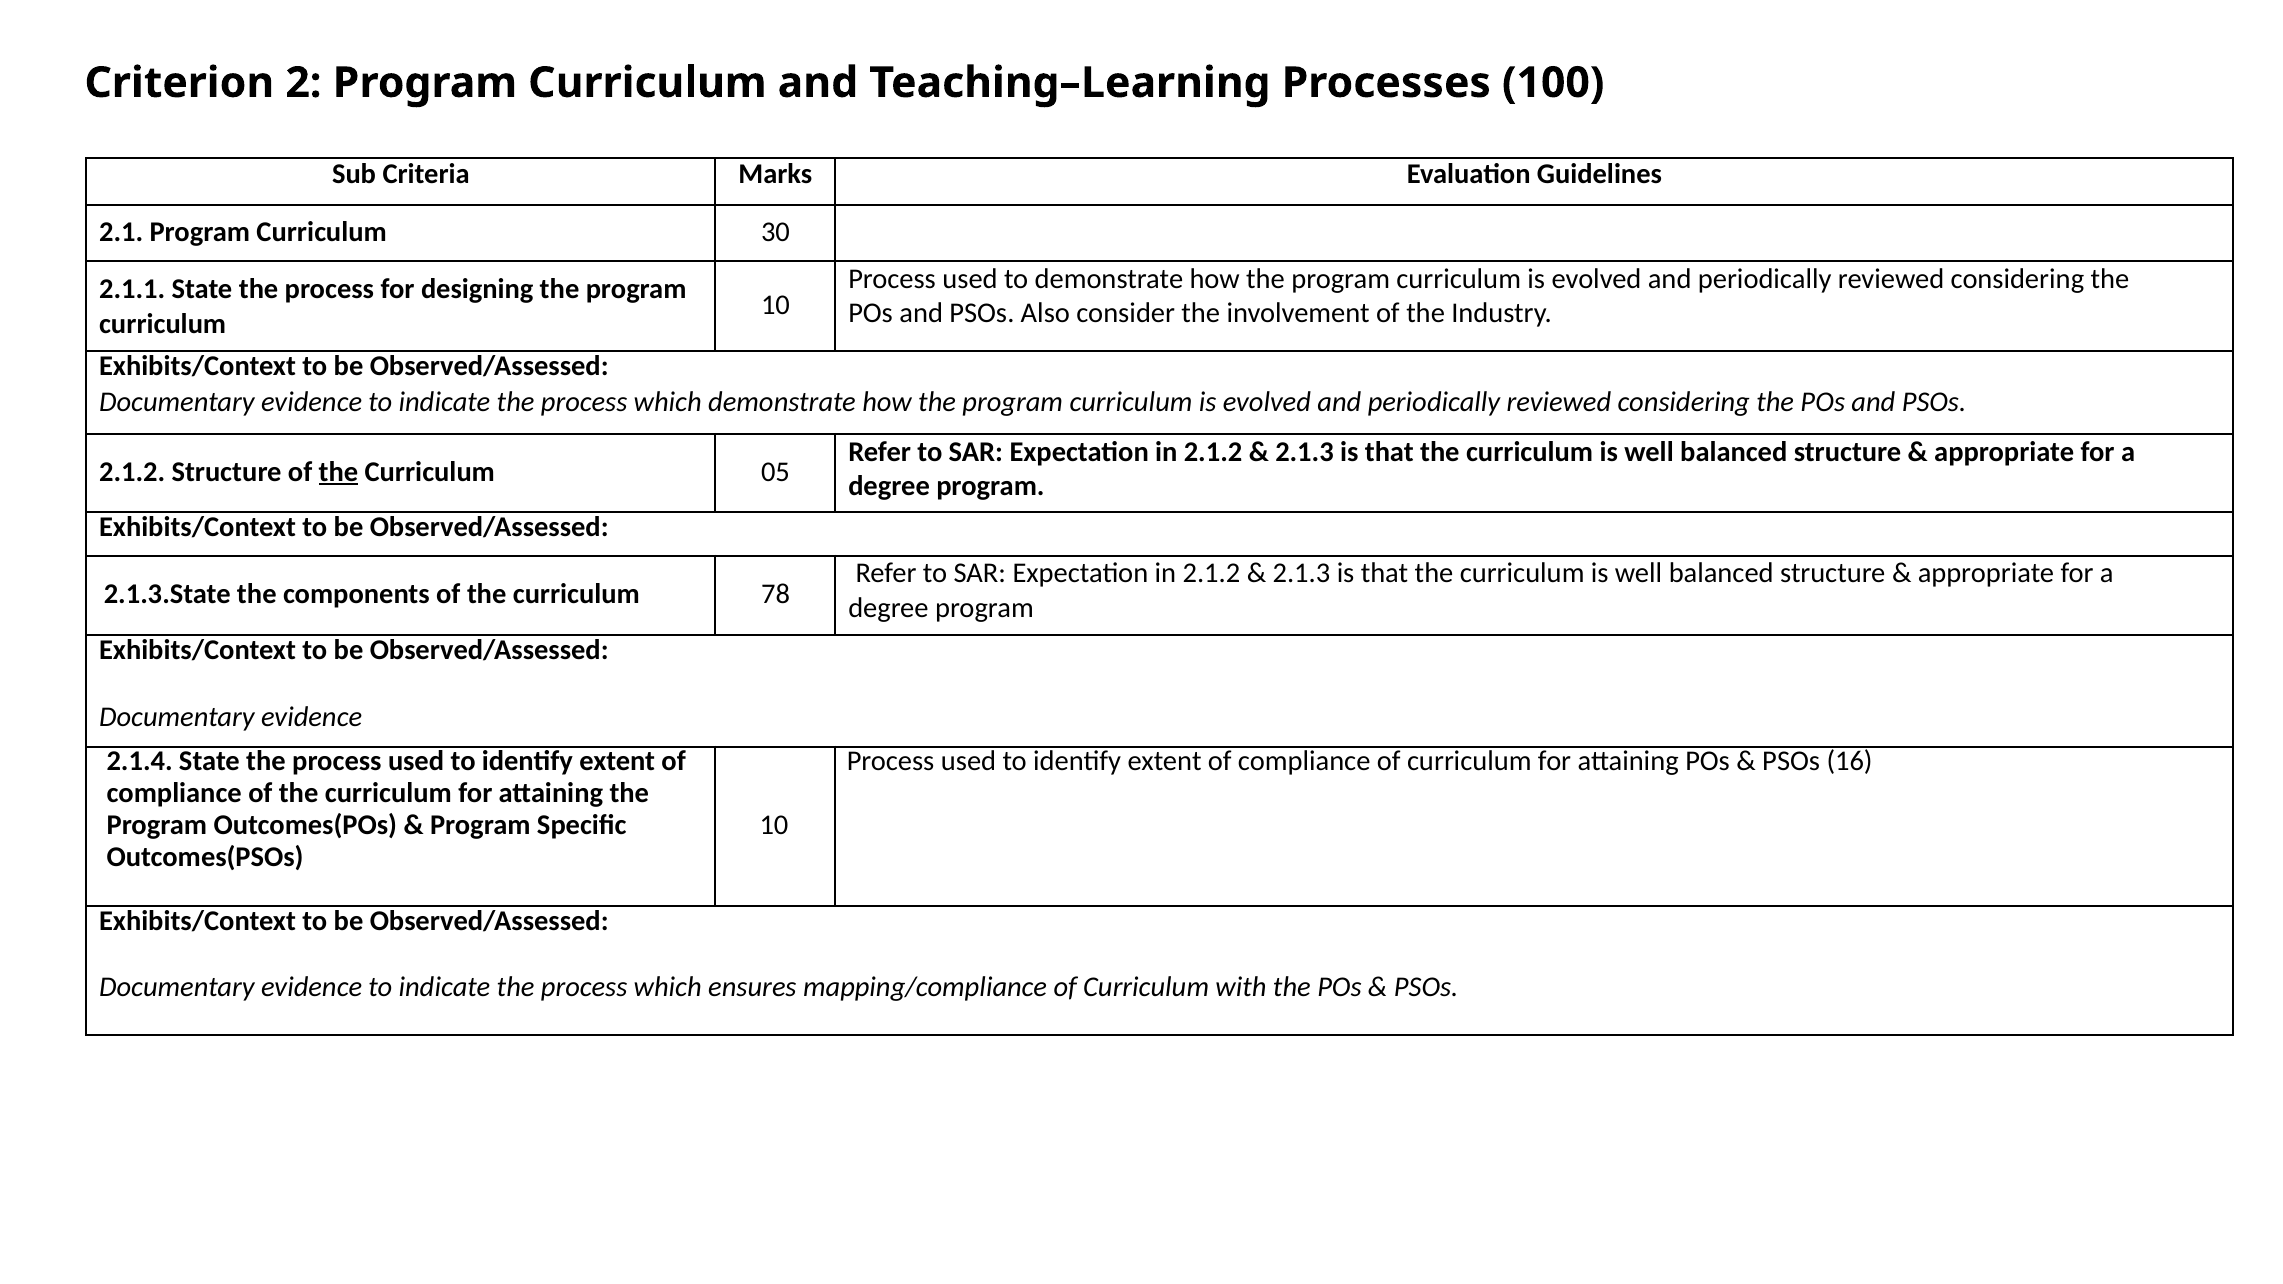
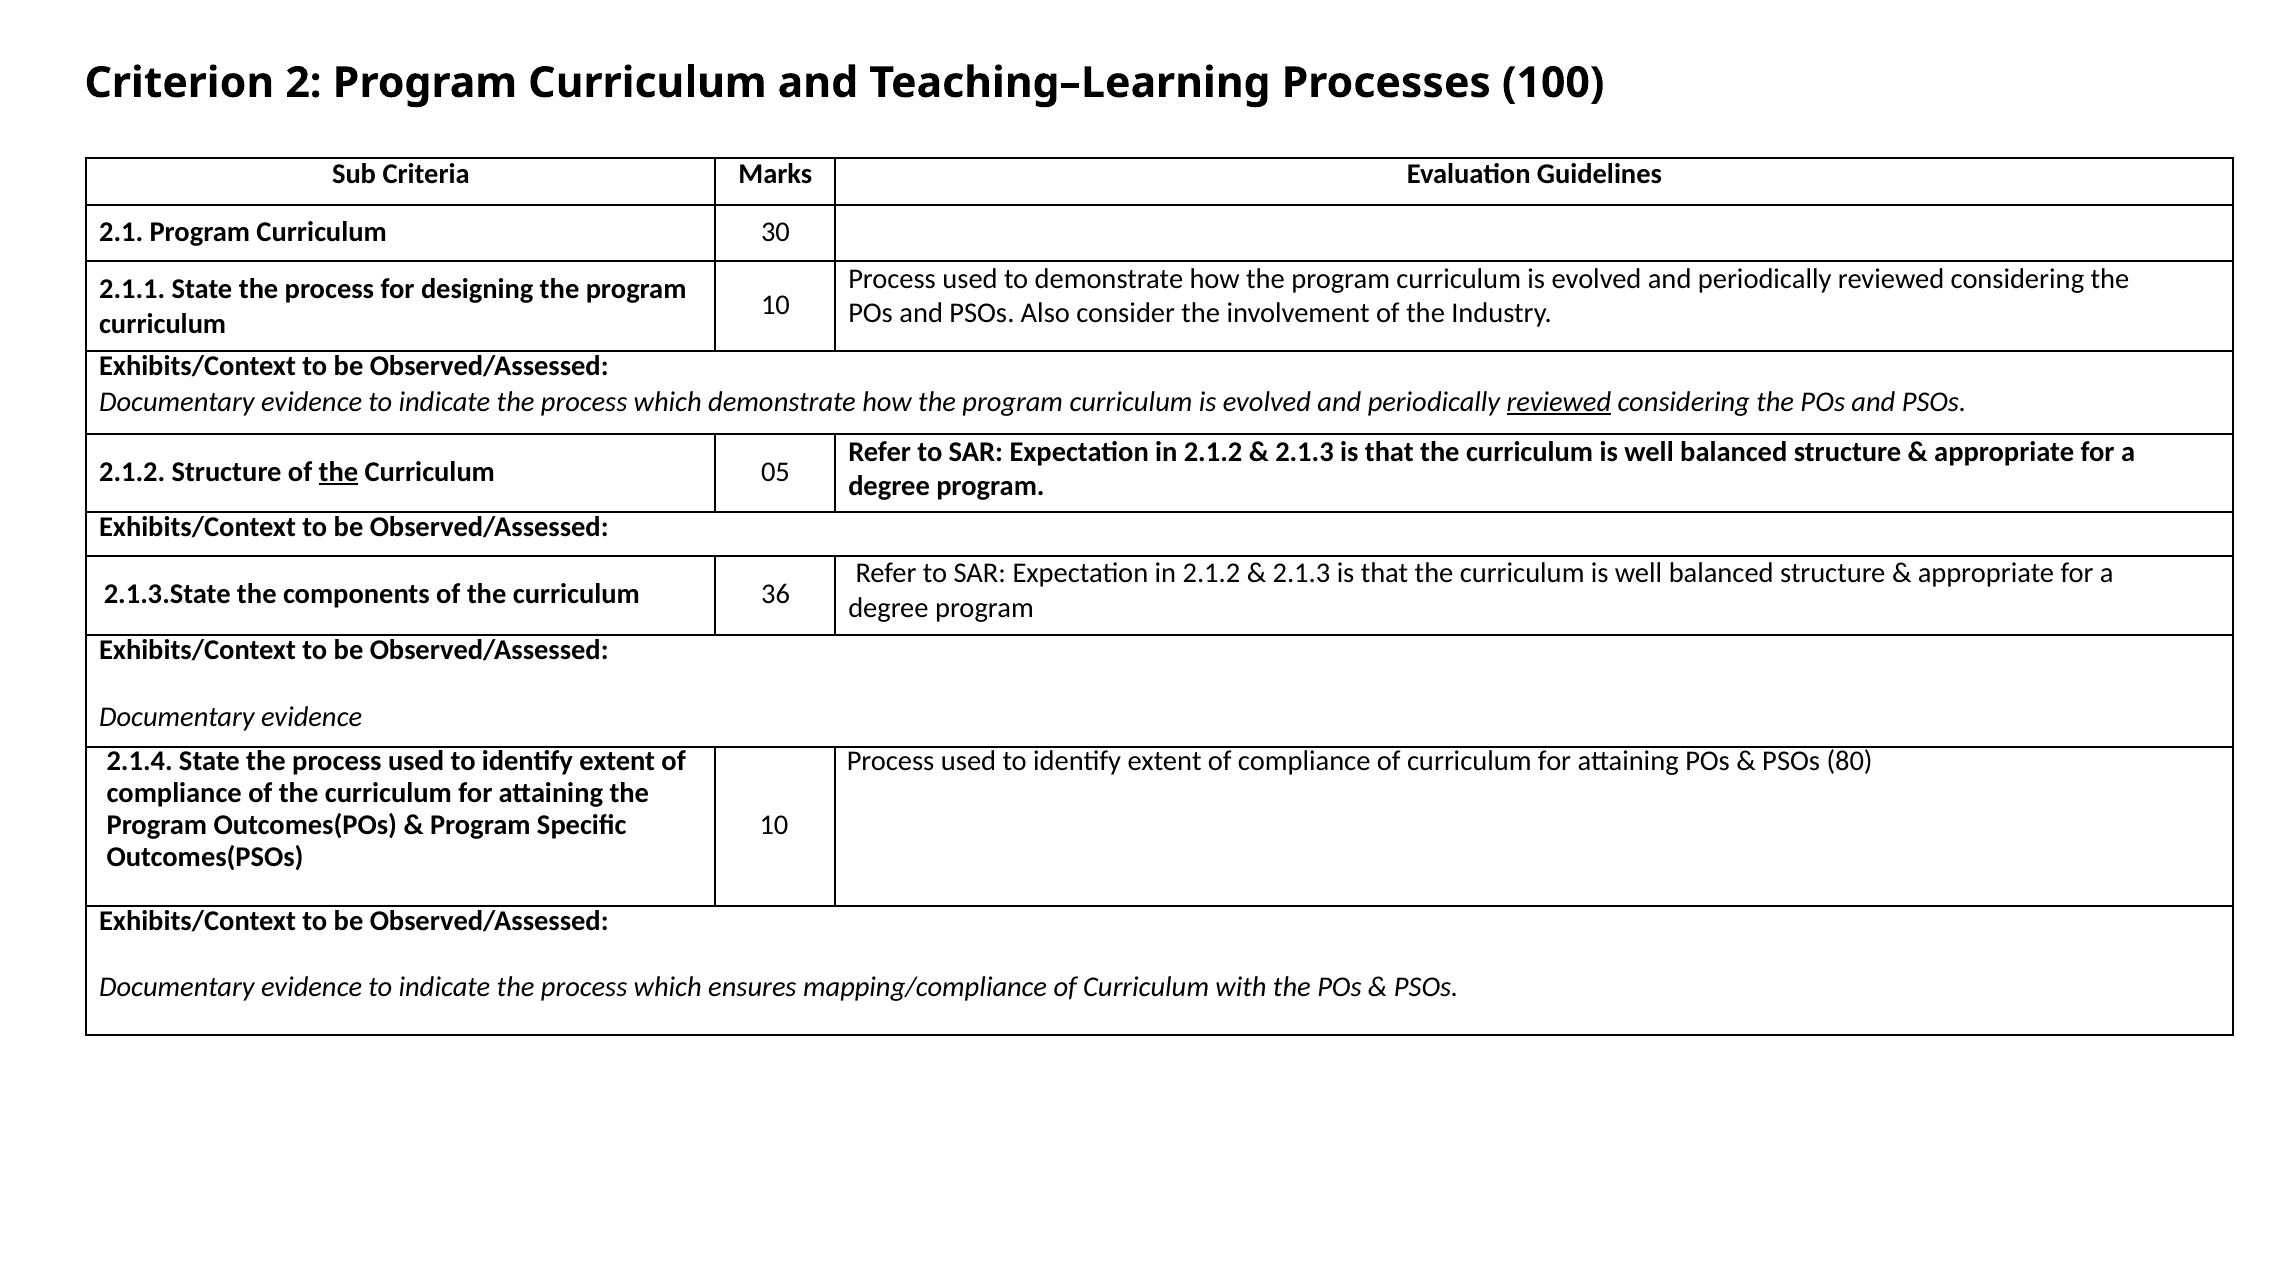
reviewed at (1559, 402) underline: none -> present
78: 78 -> 36
16: 16 -> 80
